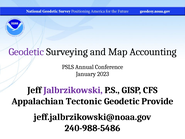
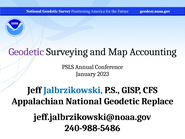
Jalbrzikowski colour: purple -> blue
Tectonic: Tectonic -> National
Provide: Provide -> Replace
